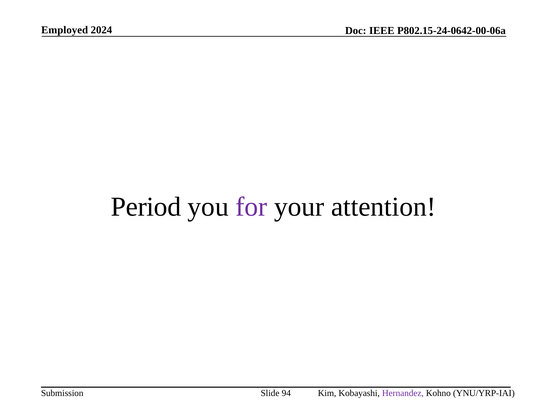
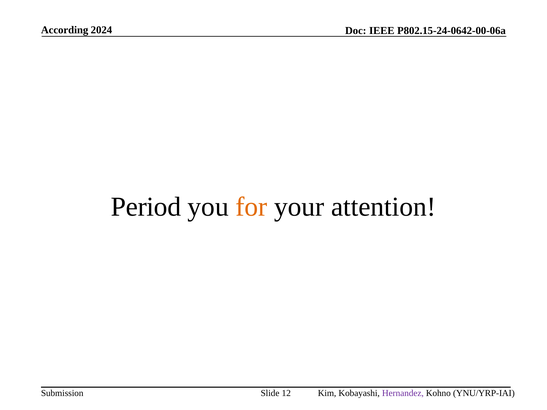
Employed: Employed -> According
for colour: purple -> orange
94: 94 -> 12
